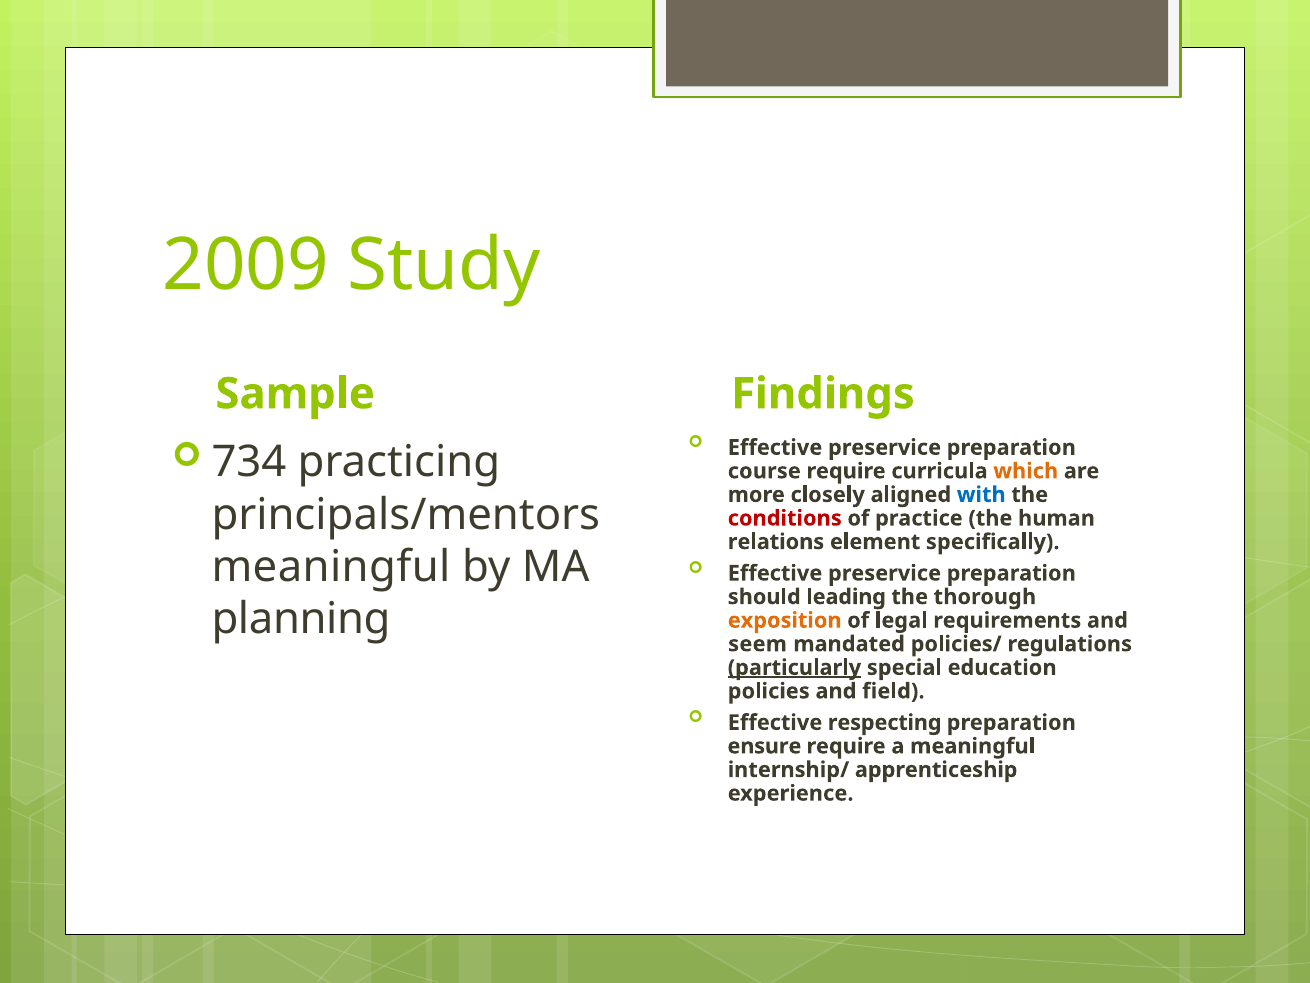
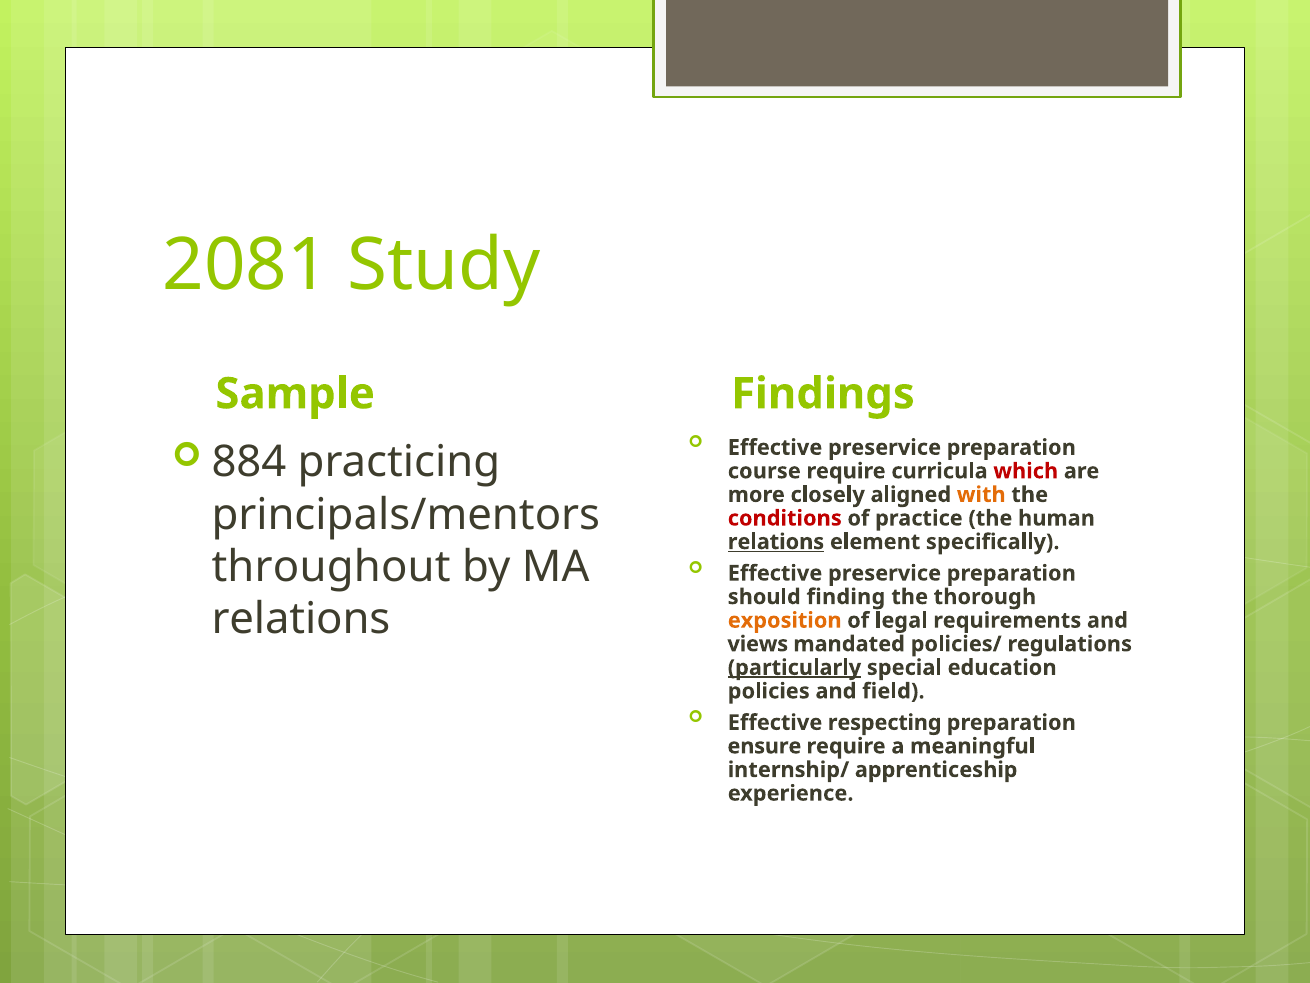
2009: 2009 -> 2081
734: 734 -> 884
which colour: orange -> red
with colour: blue -> orange
relations at (776, 542) underline: none -> present
meaningful at (331, 567): meaningful -> throughout
leading: leading -> finding
planning at (301, 619): planning -> relations
seem: seem -> views
